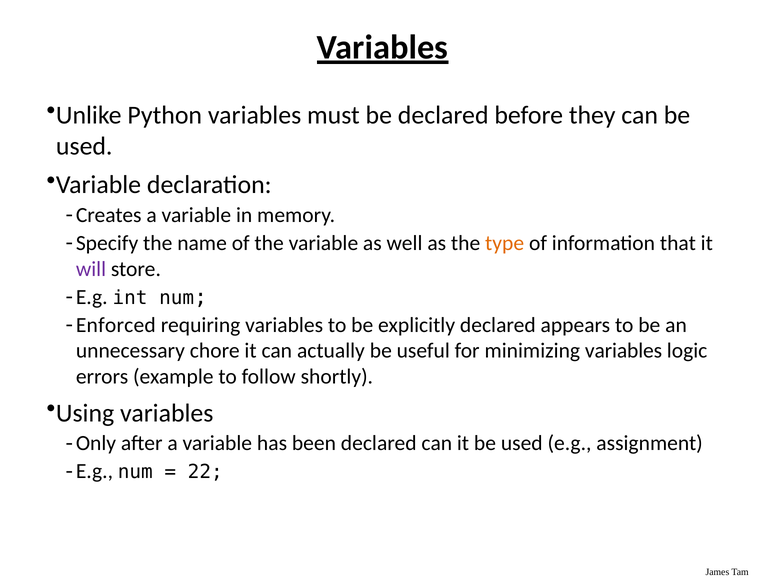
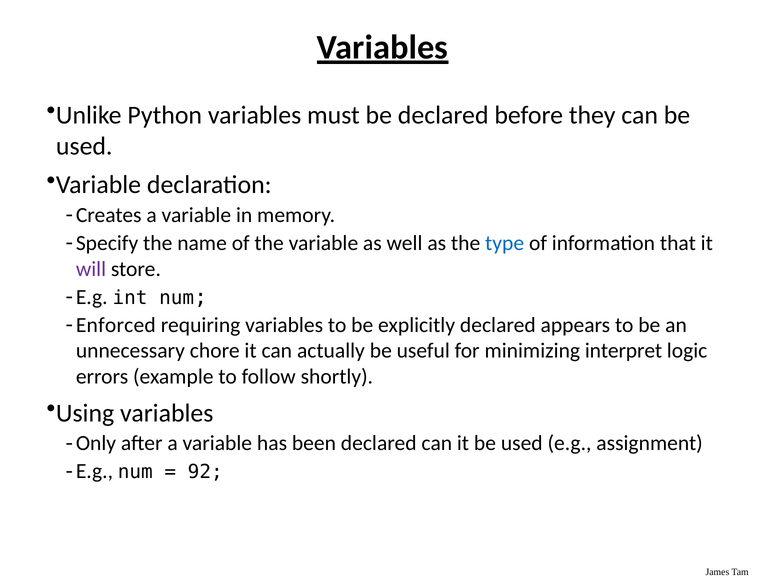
type colour: orange -> blue
minimizing variables: variables -> interpret
22: 22 -> 92
